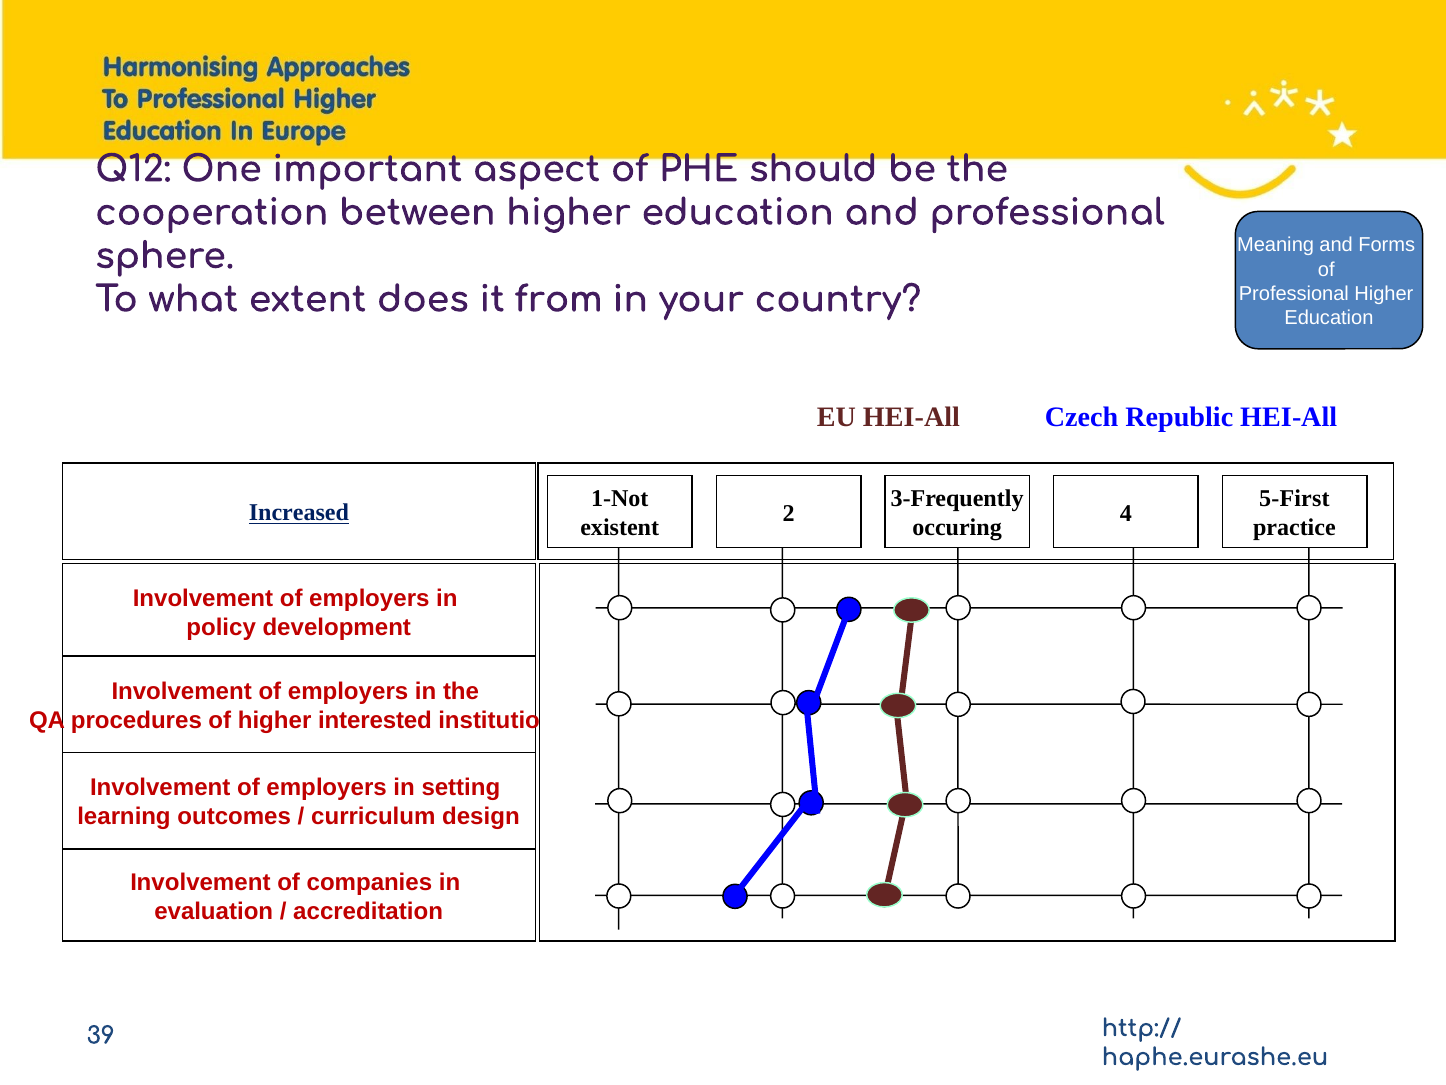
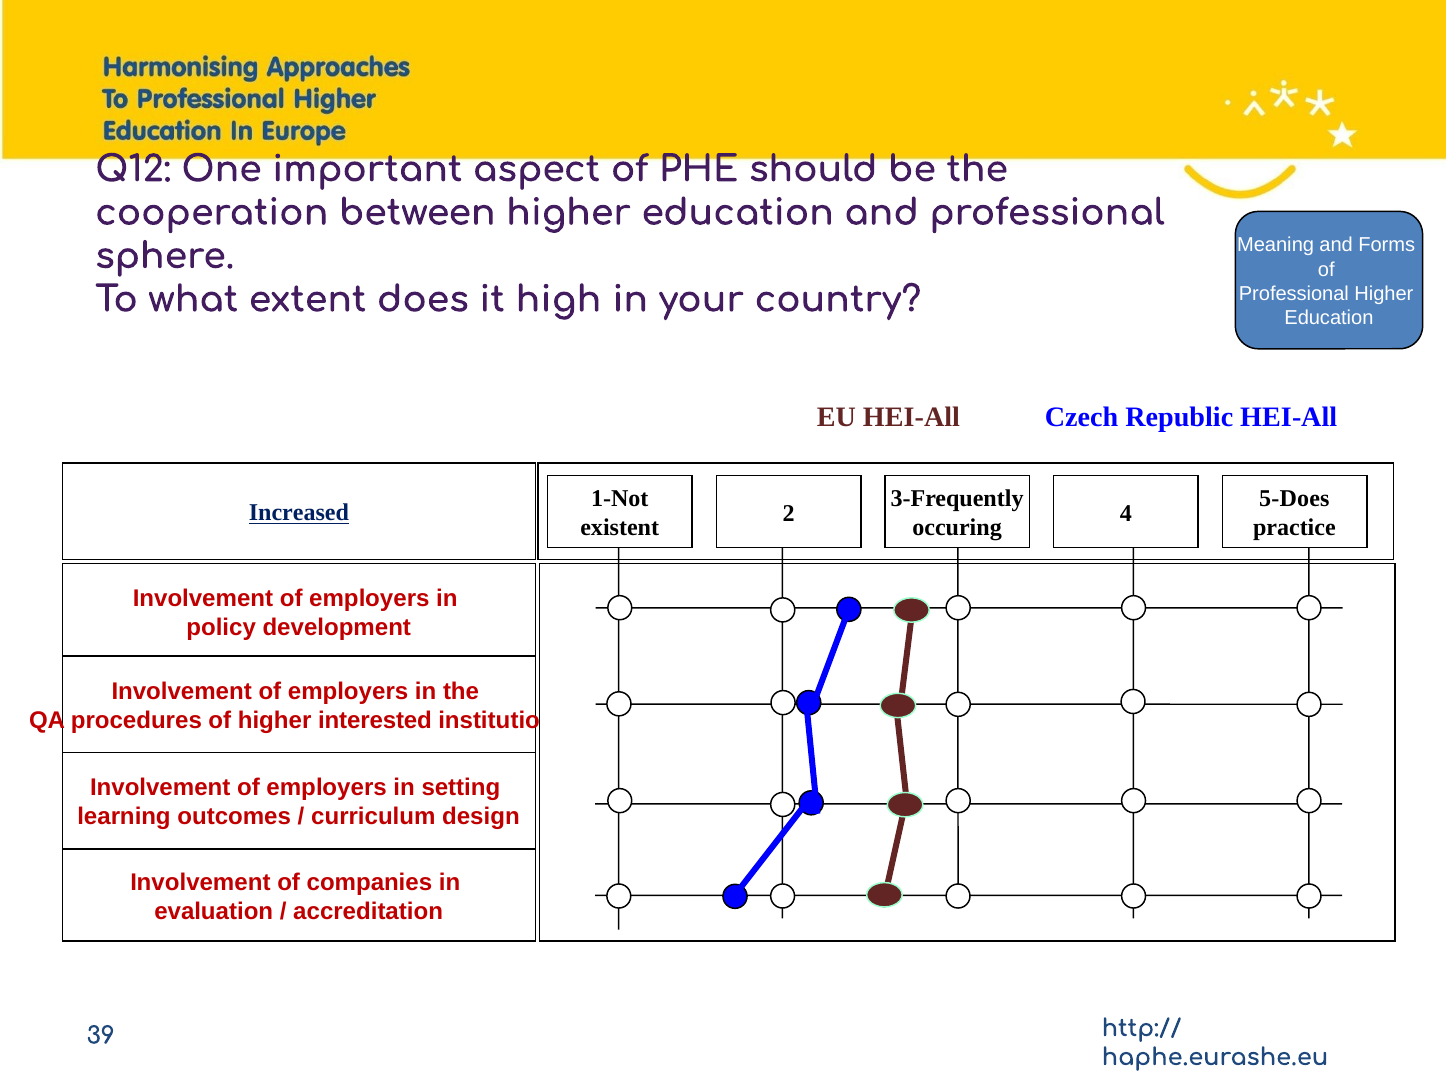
from: from -> high
5-First: 5-First -> 5-Does
